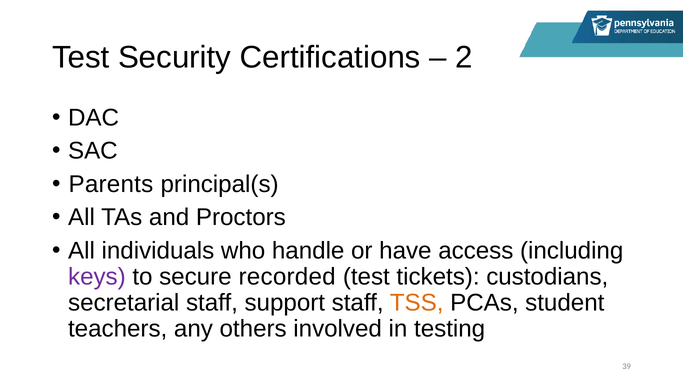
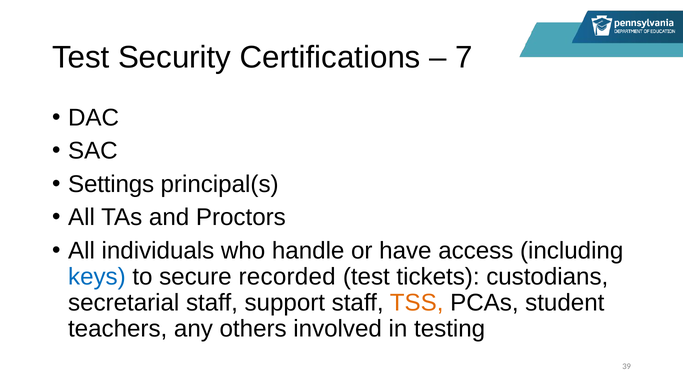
2: 2 -> 7
Parents: Parents -> Settings
keys colour: purple -> blue
